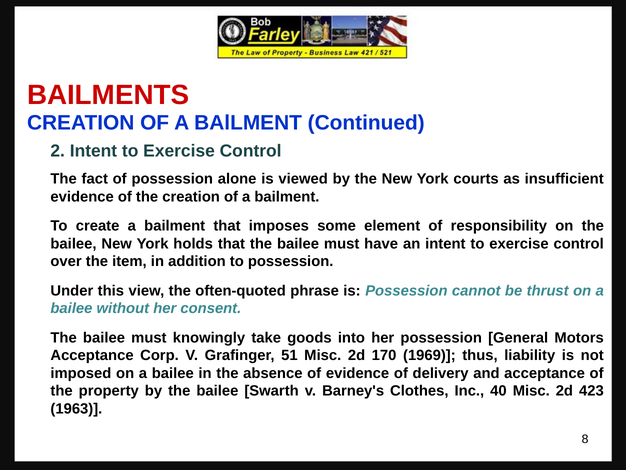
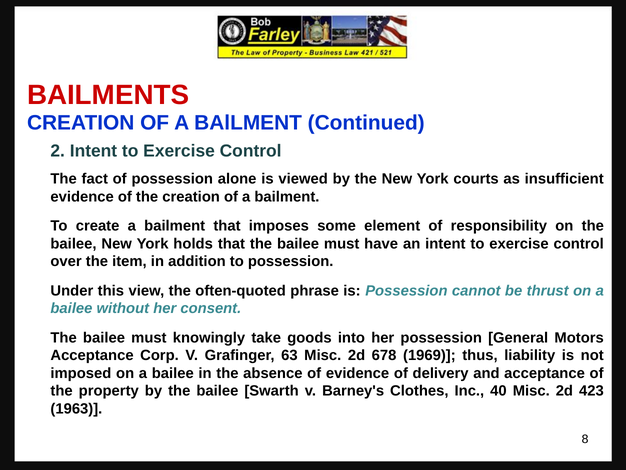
51: 51 -> 63
170: 170 -> 678
